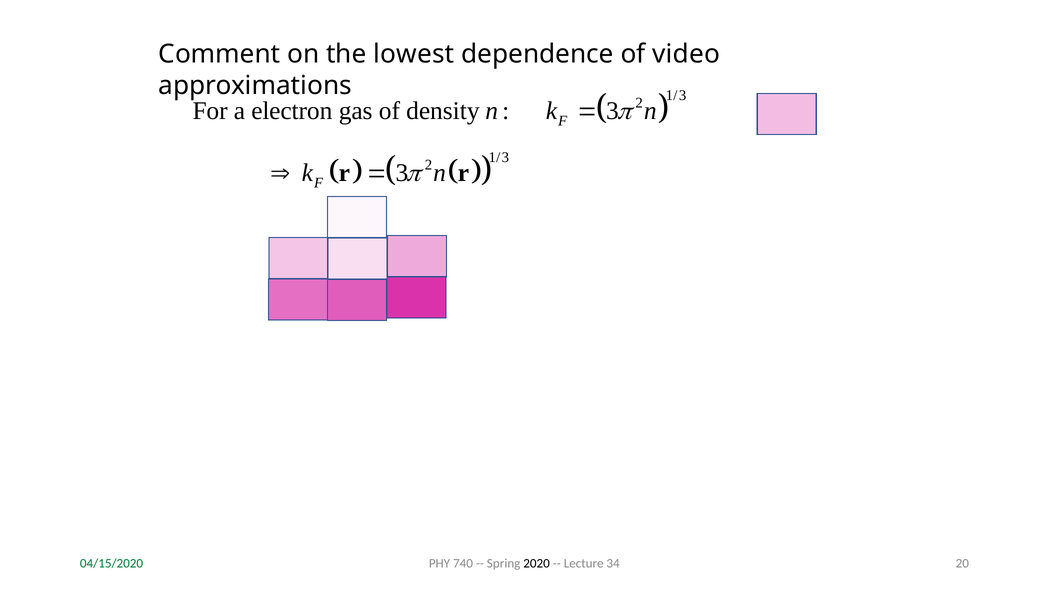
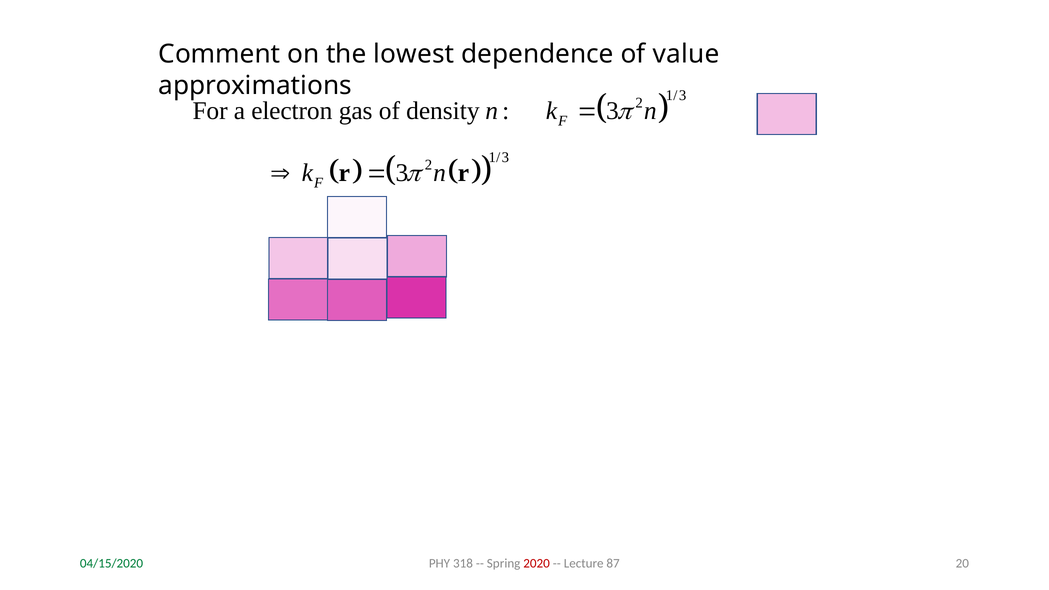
video: video -> value
740: 740 -> 318
2020 colour: black -> red
34: 34 -> 87
